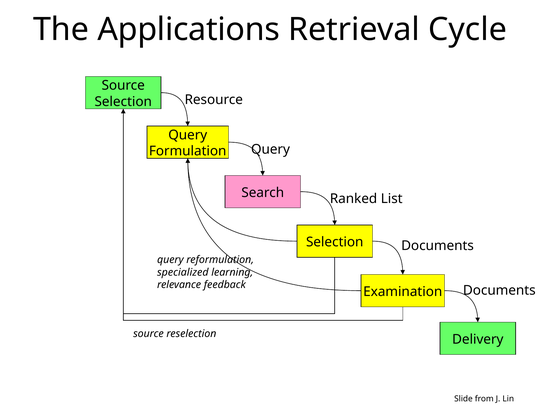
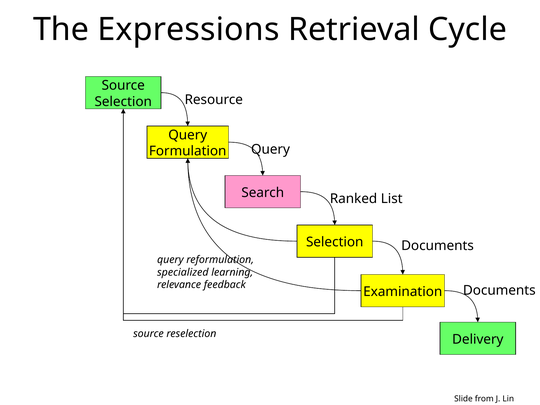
Applications: Applications -> Expressions
